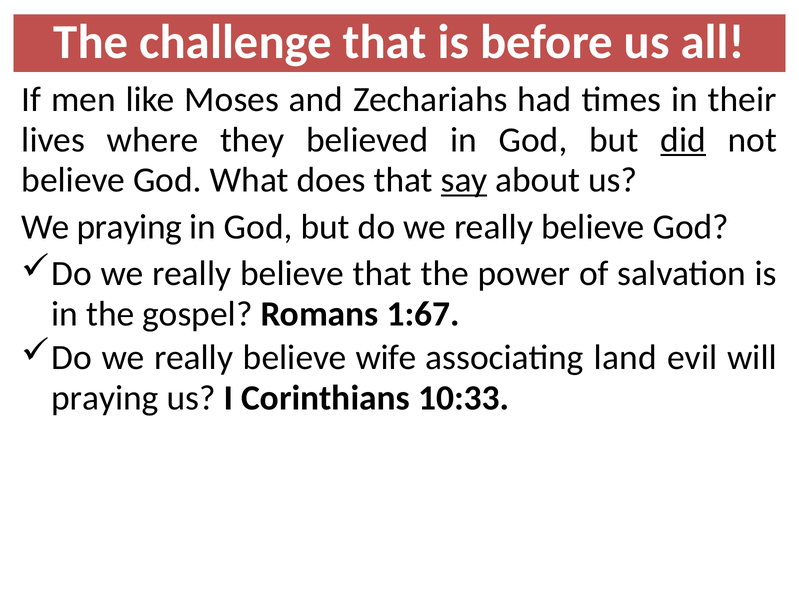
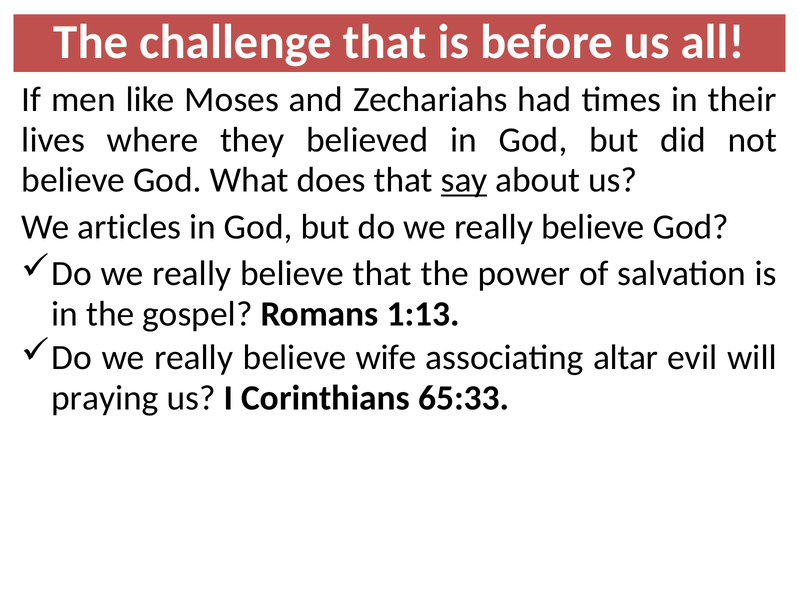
did underline: present -> none
We praying: praying -> articles
1:67: 1:67 -> 1:13
land: land -> altar
10:33: 10:33 -> 65:33
